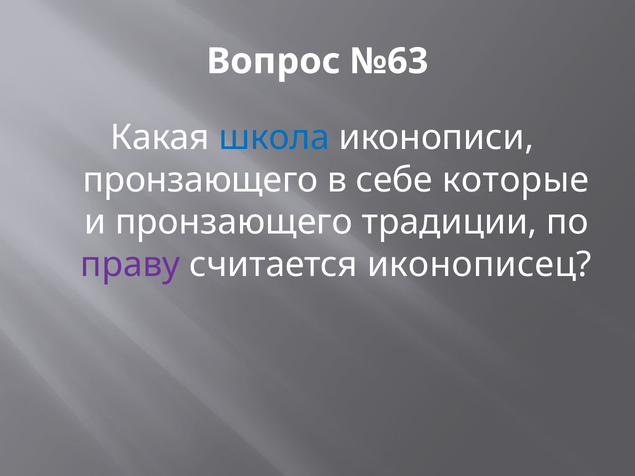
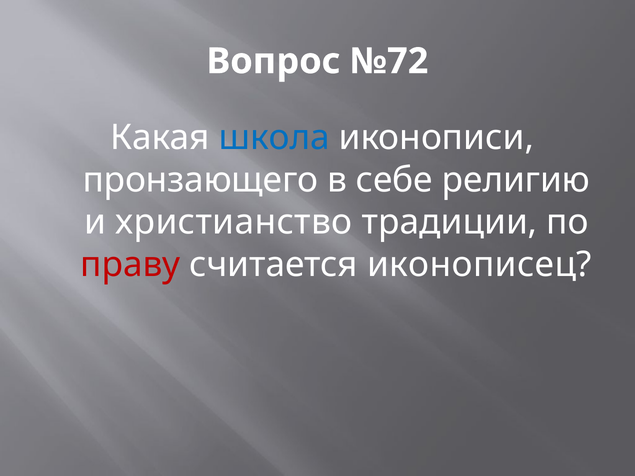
№63: №63 -> №72
которые: которые -> религию
и пронзающего: пронзающего -> христианство
праву colour: purple -> red
